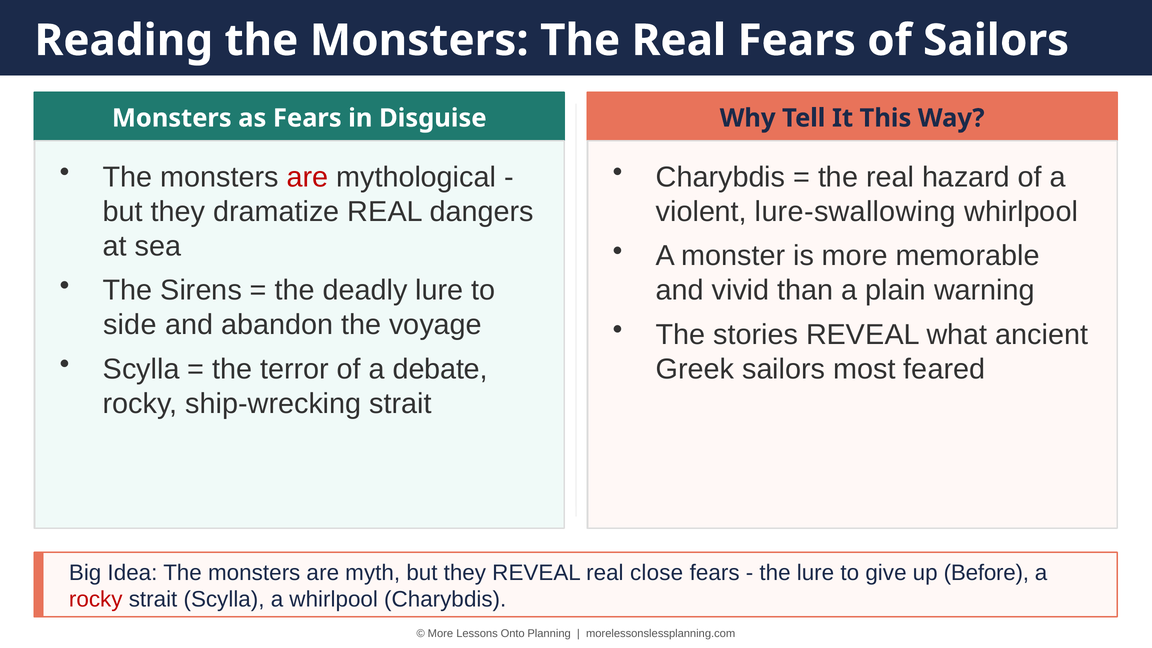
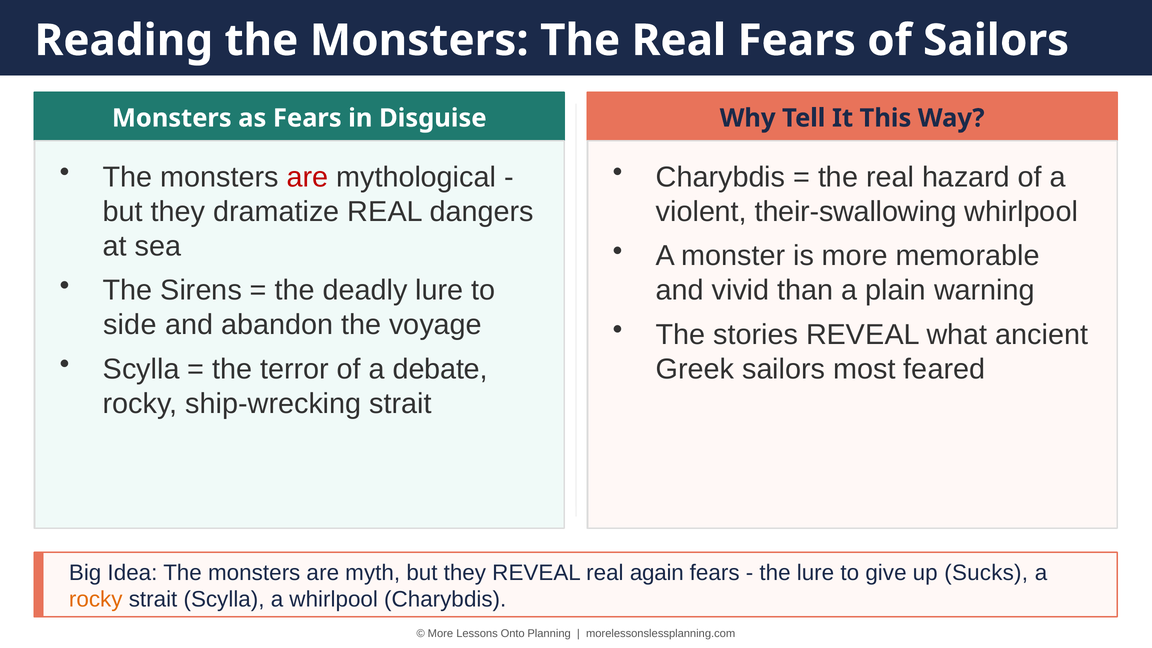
lure-swallowing: lure-swallowing -> their-swallowing
close: close -> again
Before: Before -> Sucks
rocky at (96, 600) colour: red -> orange
